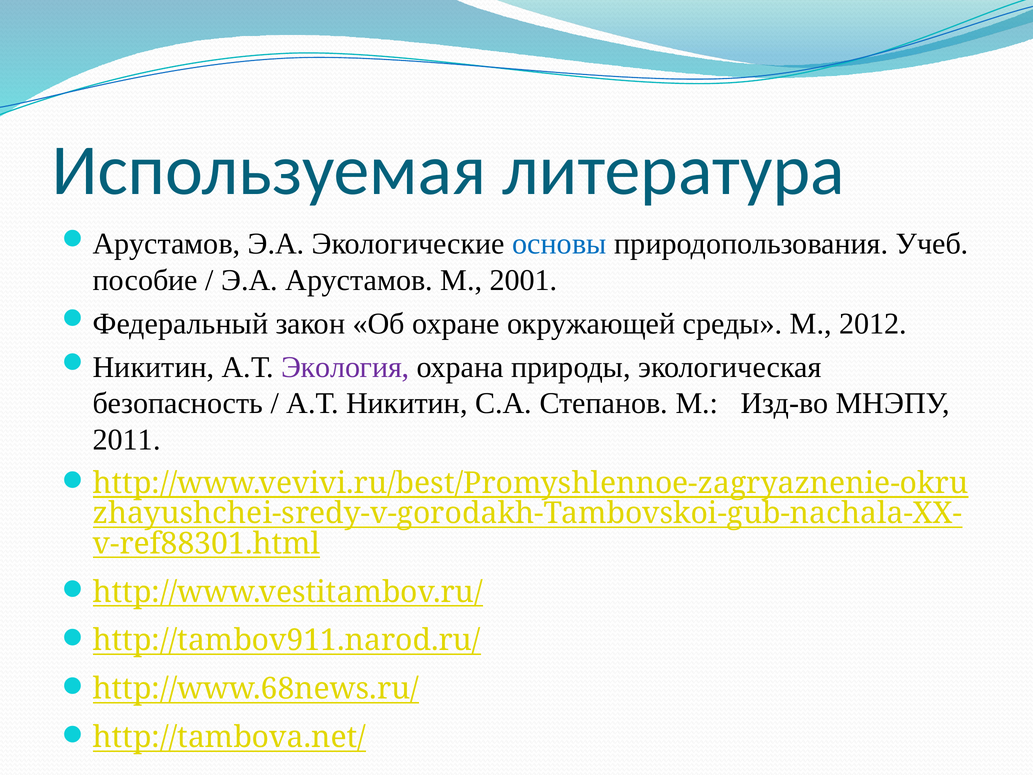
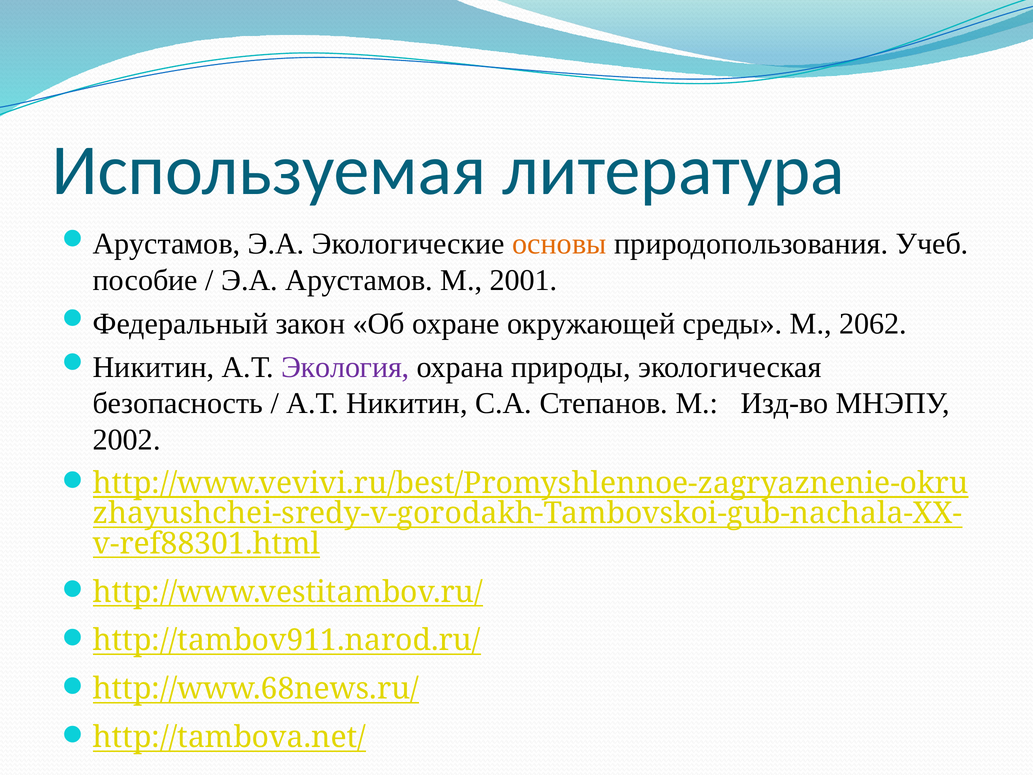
основы colour: blue -> orange
2012: 2012 -> 2062
2011: 2011 -> 2002
